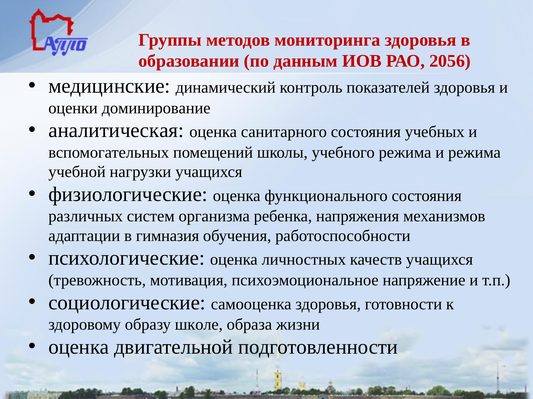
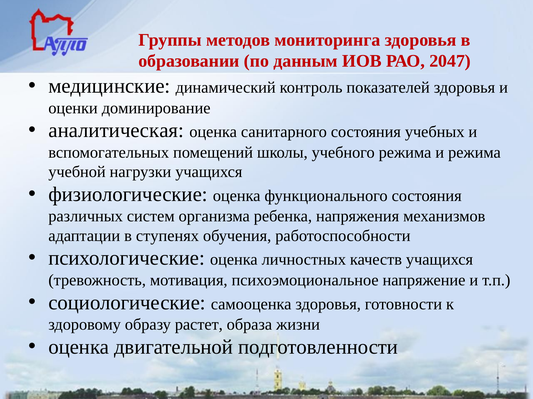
2056: 2056 -> 2047
гимназия: гимназия -> ступенях
школе: школе -> растет
